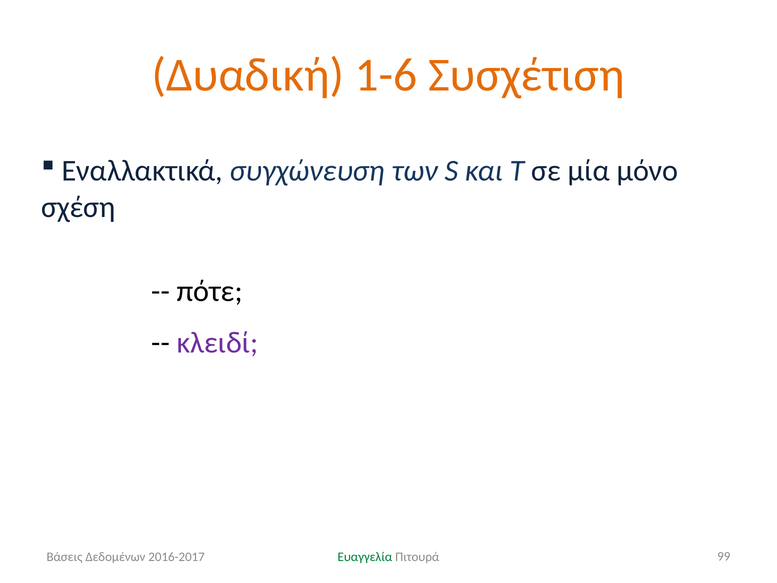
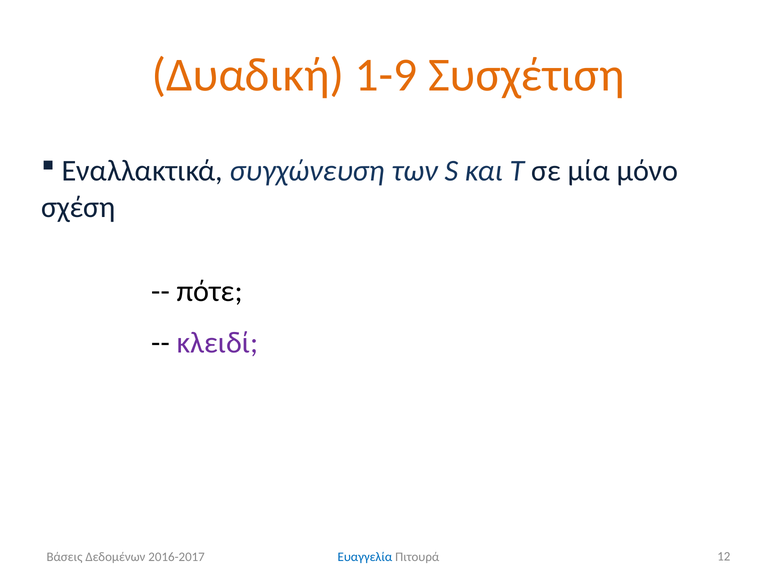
1-6: 1-6 -> 1-9
Ευαγγελία colour: green -> blue
99: 99 -> 12
